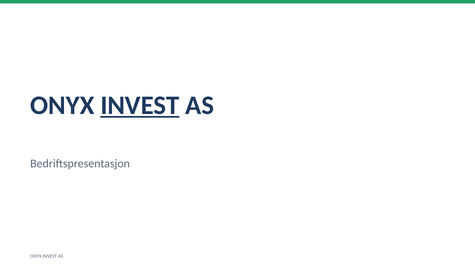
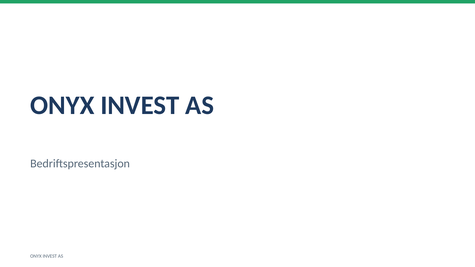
INVEST at (140, 105) underline: present -> none
